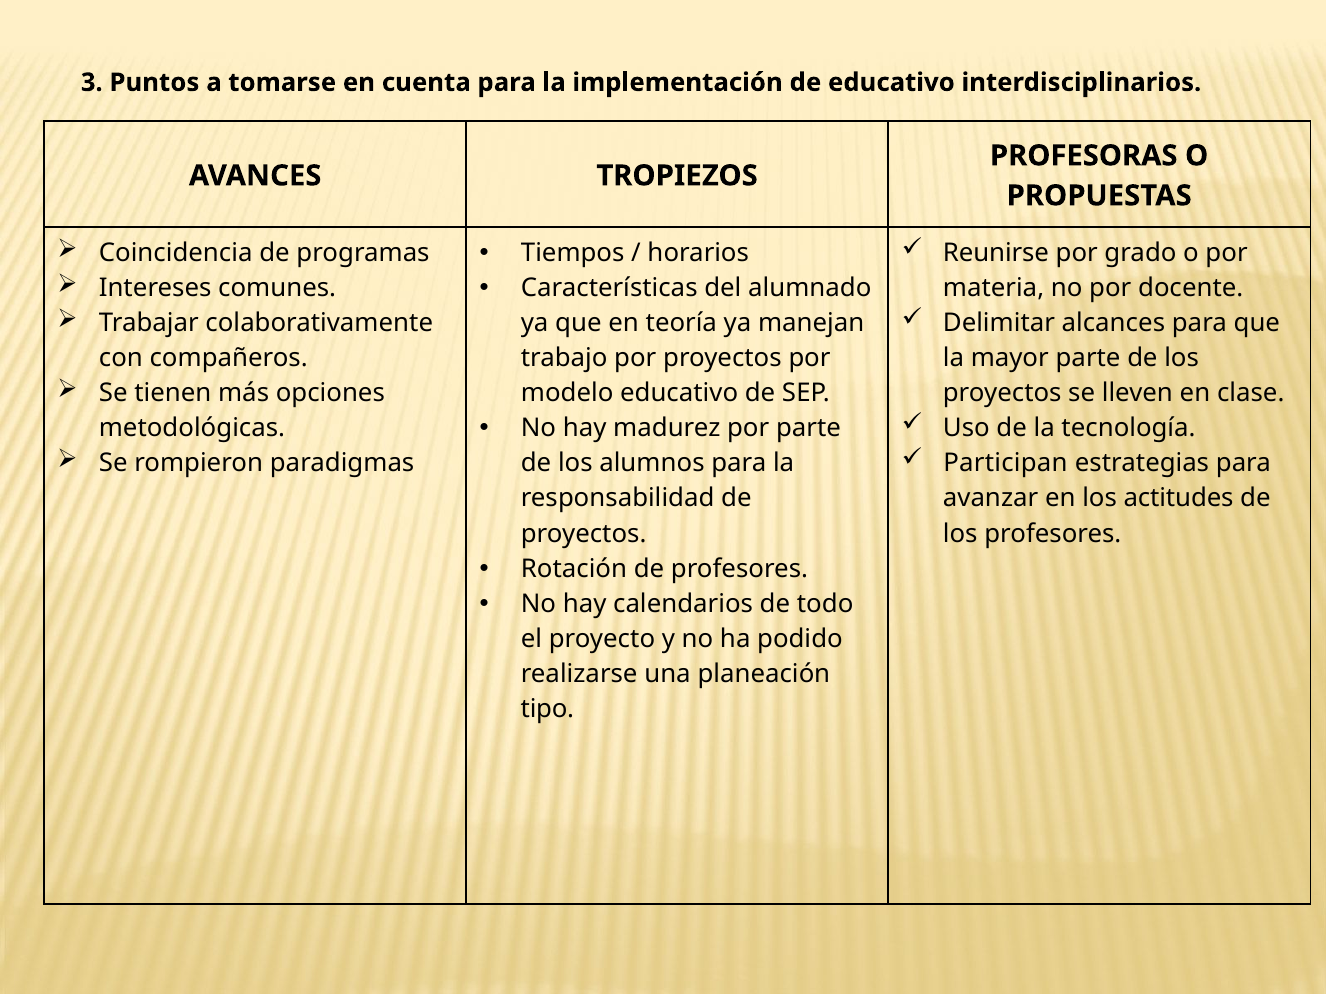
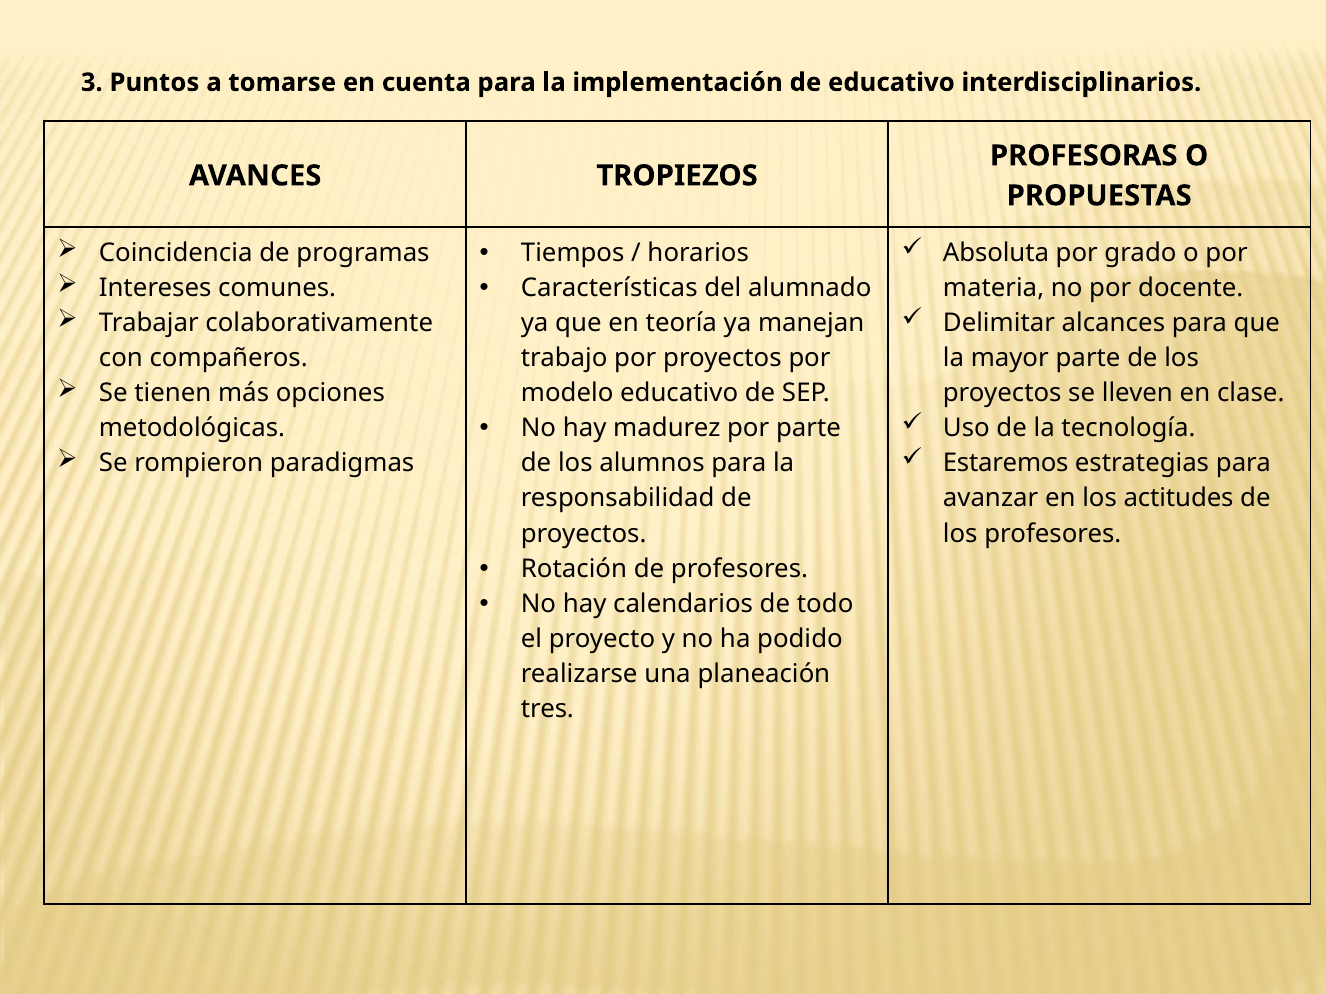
Reunirse: Reunirse -> Absoluta
Participan: Participan -> Estaremos
tipo: tipo -> tres
